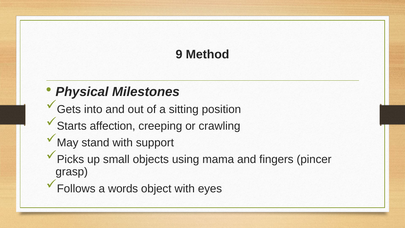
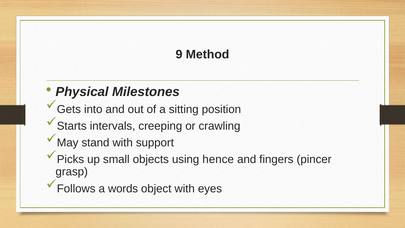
affection: affection -> intervals
mama: mama -> hence
